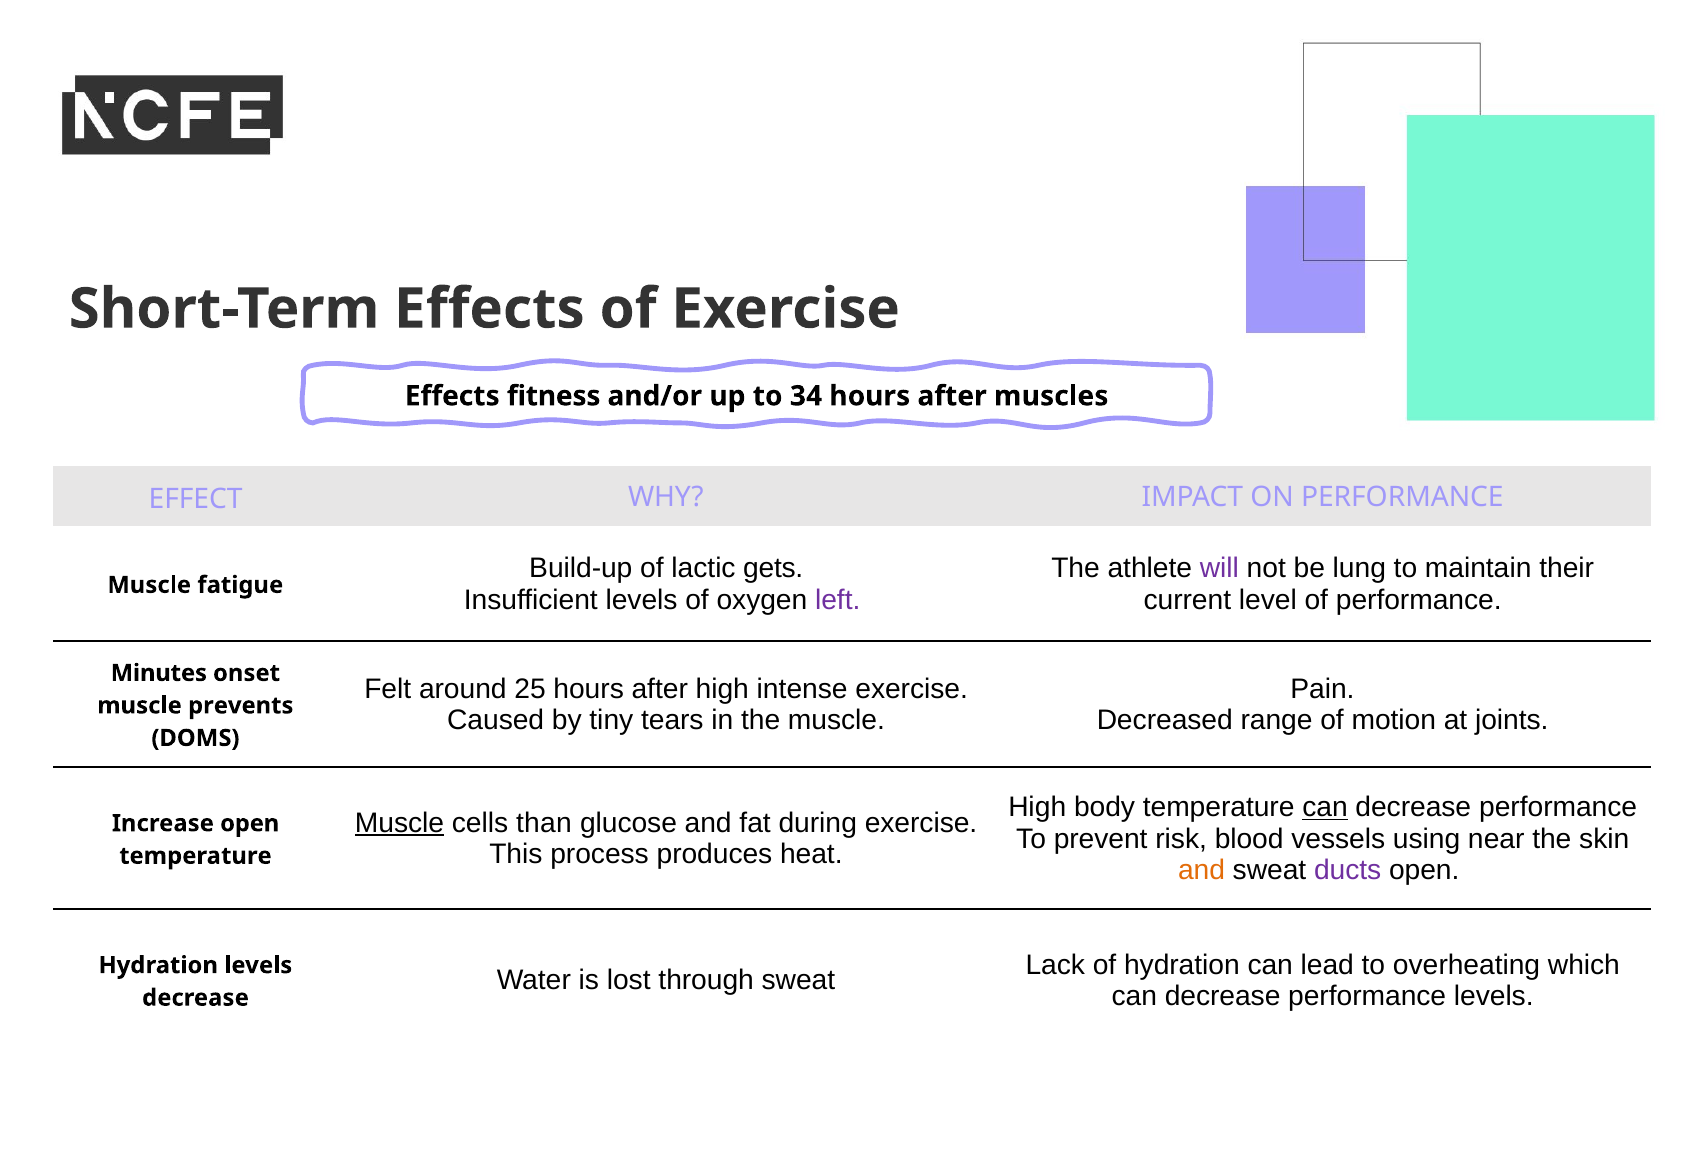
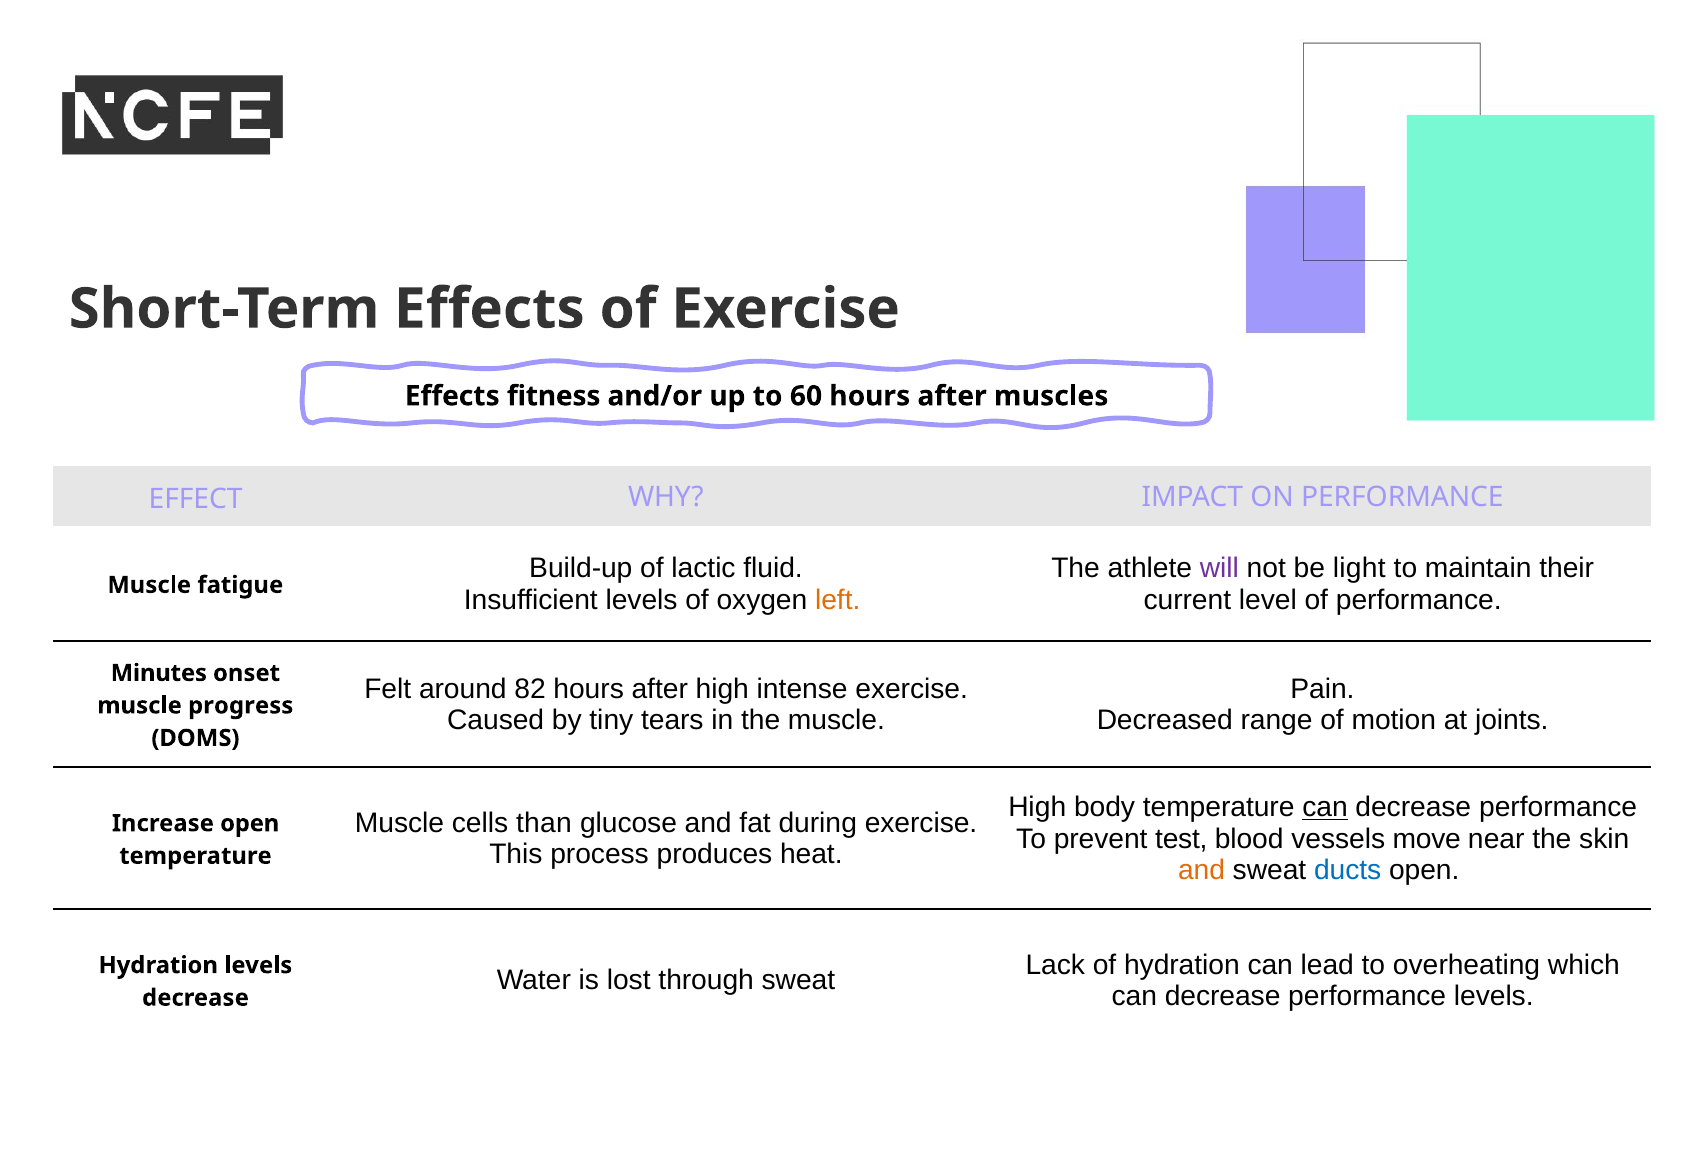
34: 34 -> 60
gets: gets -> fluid
lung: lung -> light
left colour: purple -> orange
25: 25 -> 82
prevents: prevents -> progress
Muscle at (400, 823) underline: present -> none
risk: risk -> test
using: using -> move
ducts colour: purple -> blue
